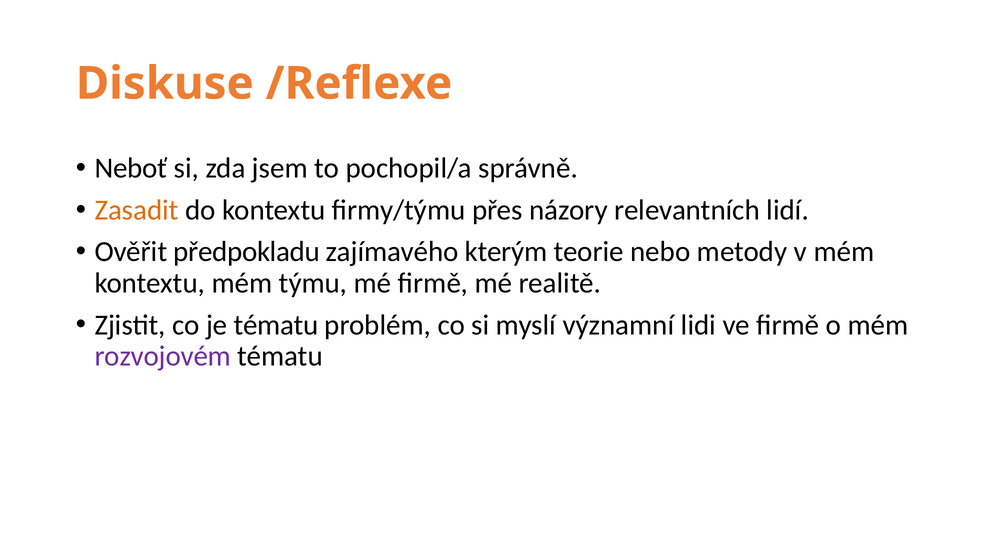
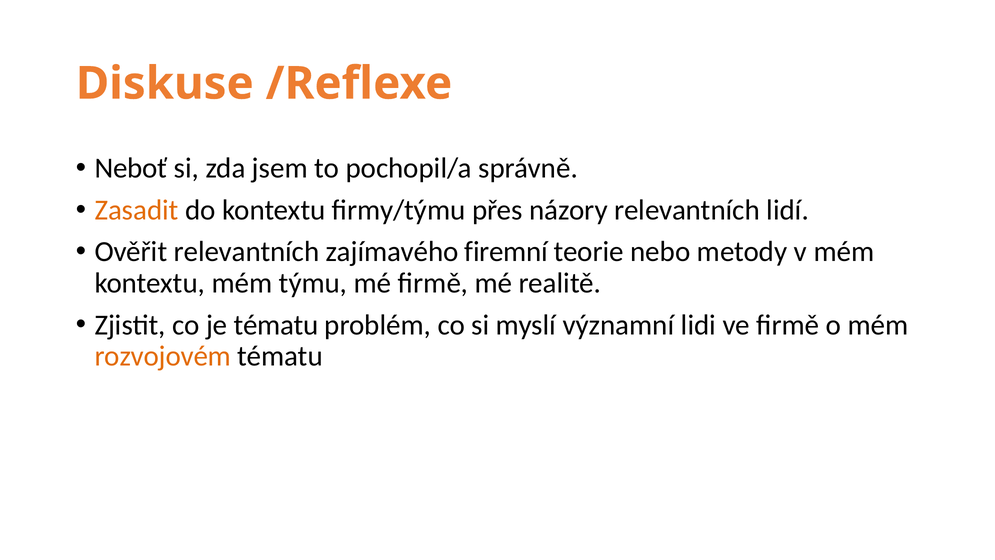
Ověřit předpokladu: předpokladu -> relevantních
kterým: kterým -> firemní
rozvojovém colour: purple -> orange
